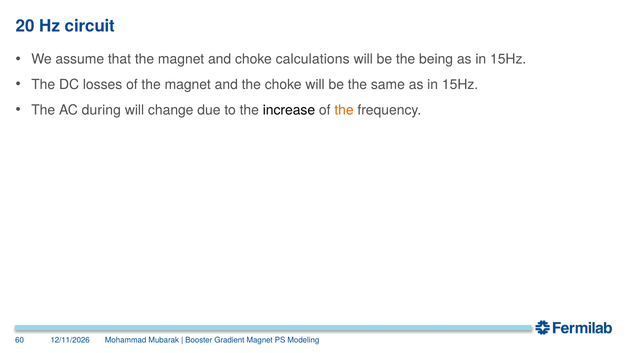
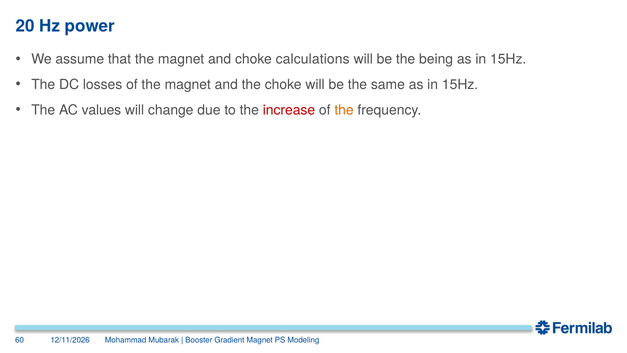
circuit: circuit -> power
during: during -> values
increase colour: black -> red
